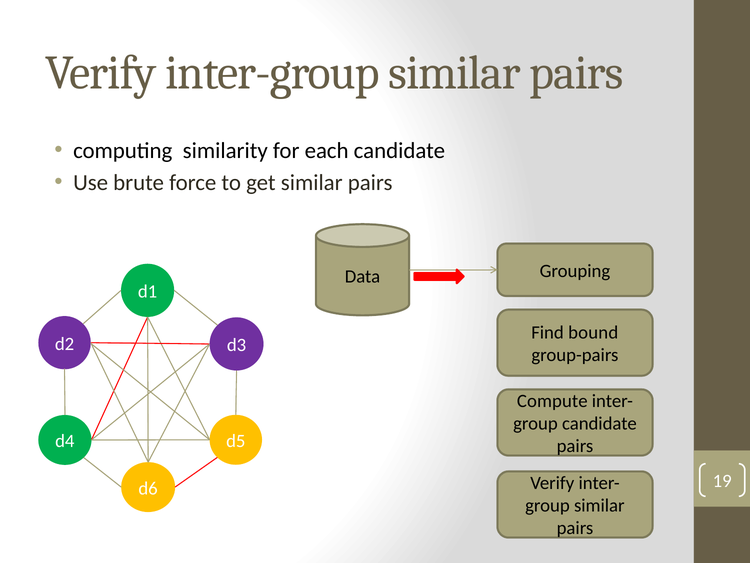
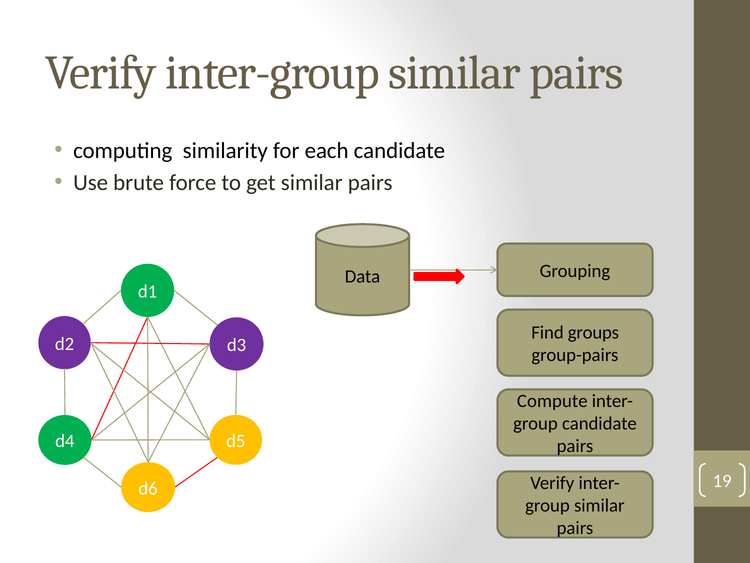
bound: bound -> groups
